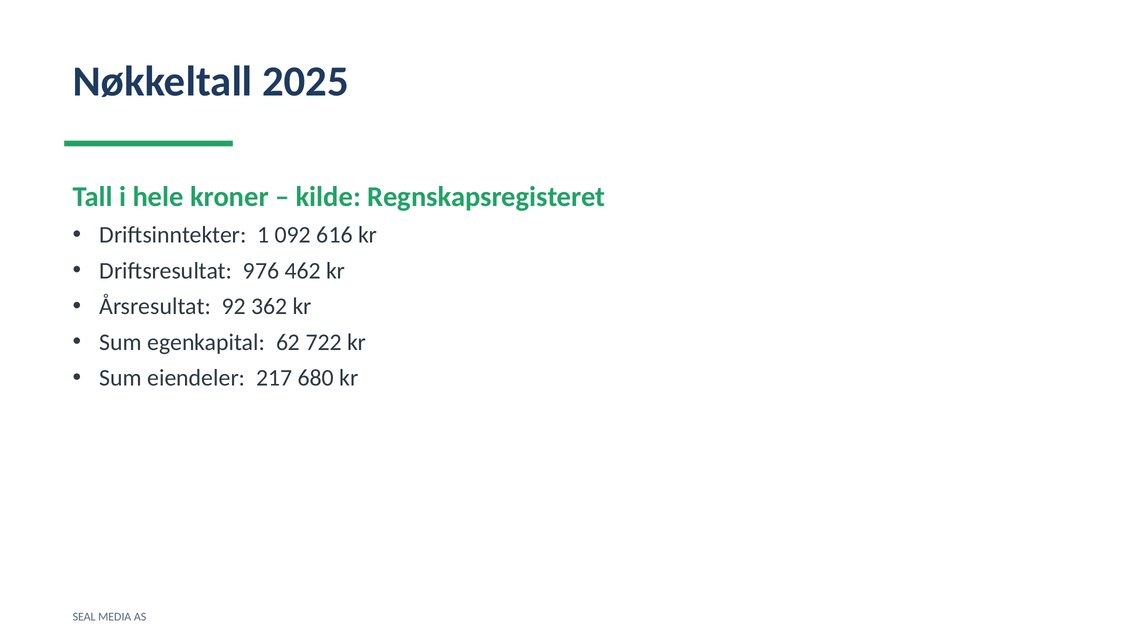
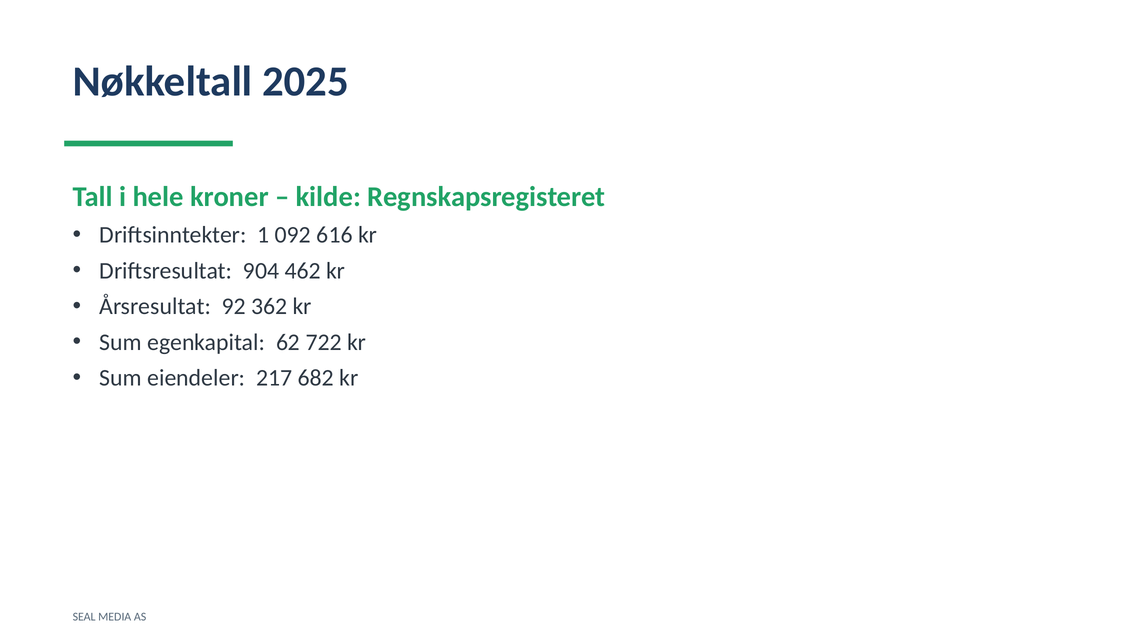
976: 976 -> 904
680: 680 -> 682
